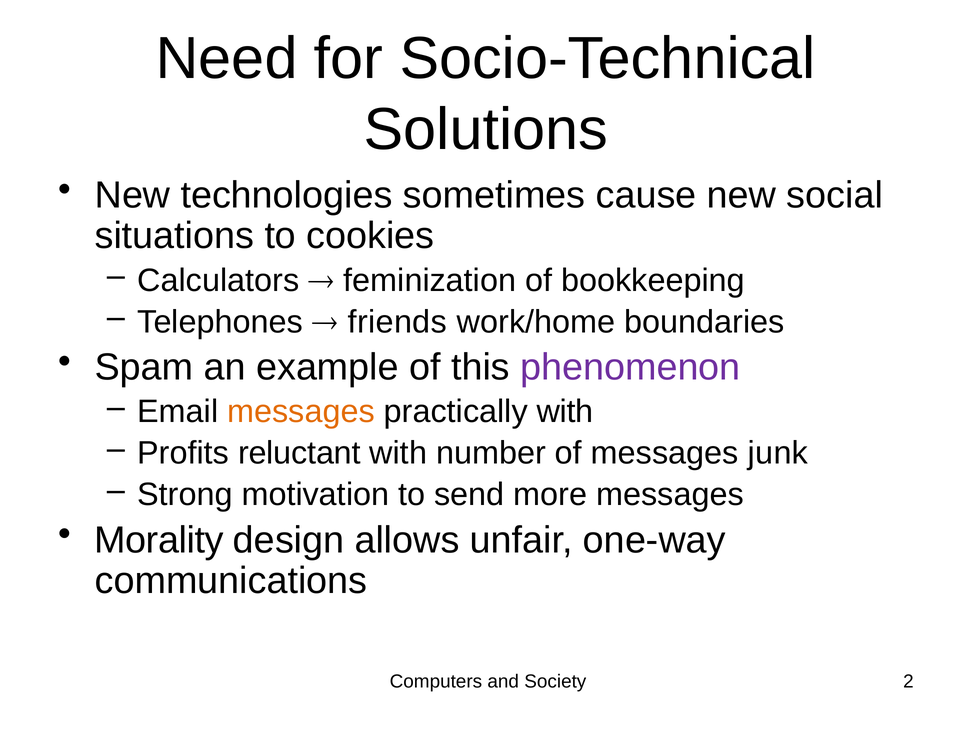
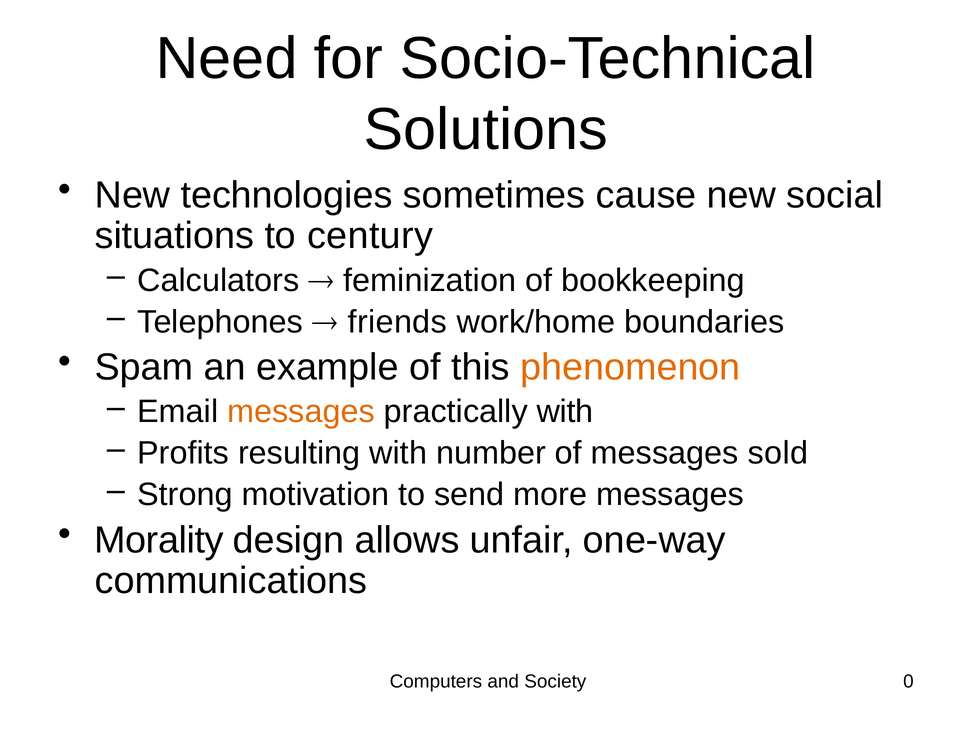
cookies: cookies -> century
phenomenon colour: purple -> orange
reluctant: reluctant -> resulting
junk: junk -> sold
2: 2 -> 0
